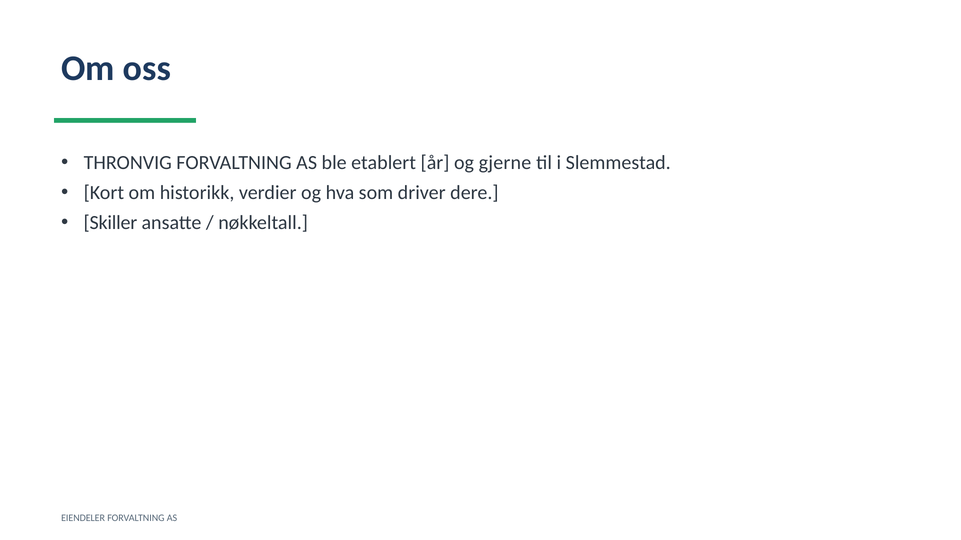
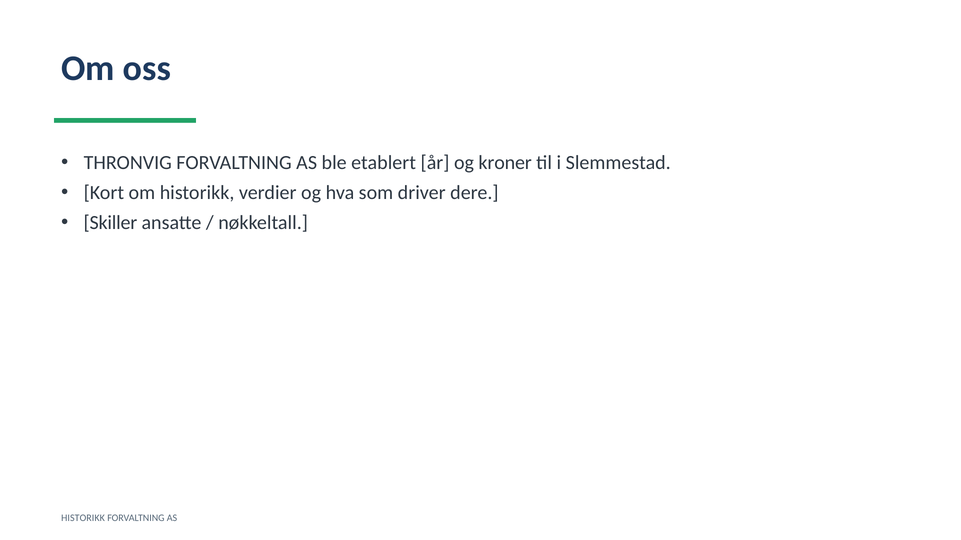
gjerne: gjerne -> kroner
EIENDELER at (83, 519): EIENDELER -> HISTORIKK
